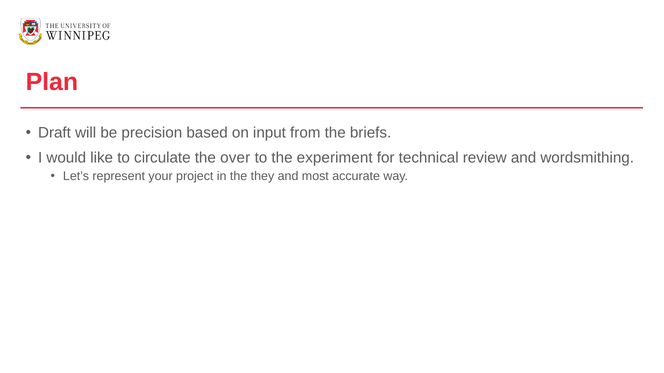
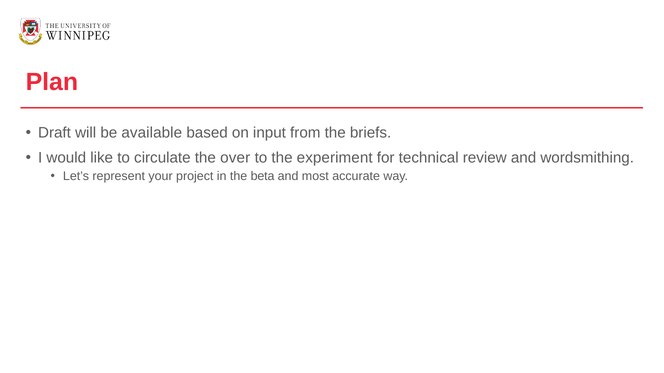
precision: precision -> available
they: they -> beta
